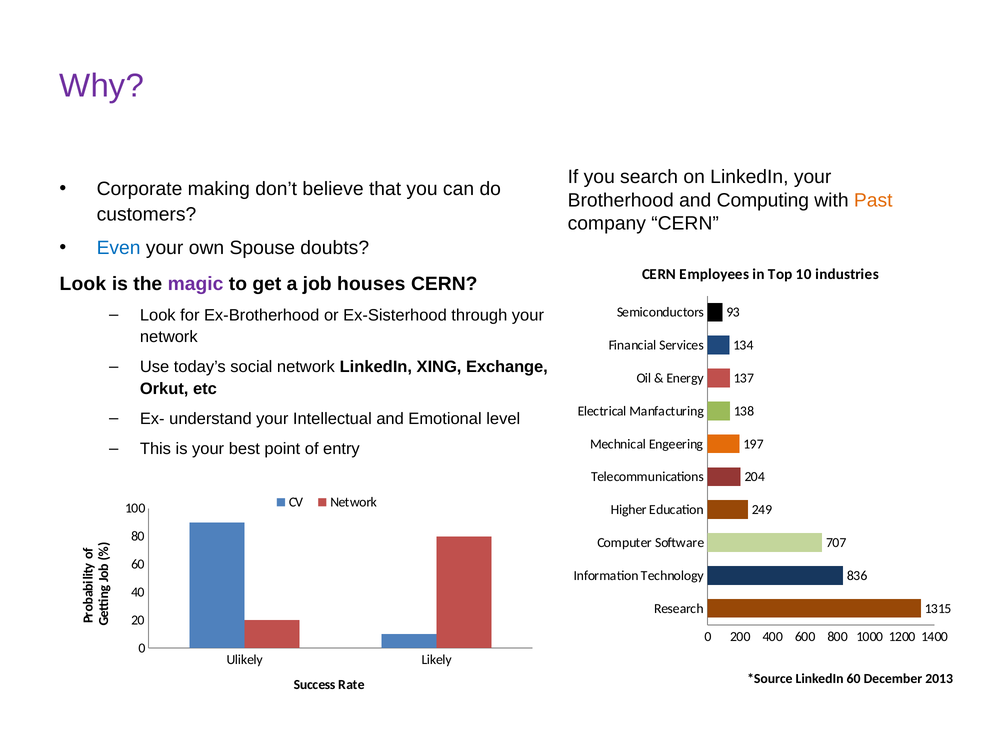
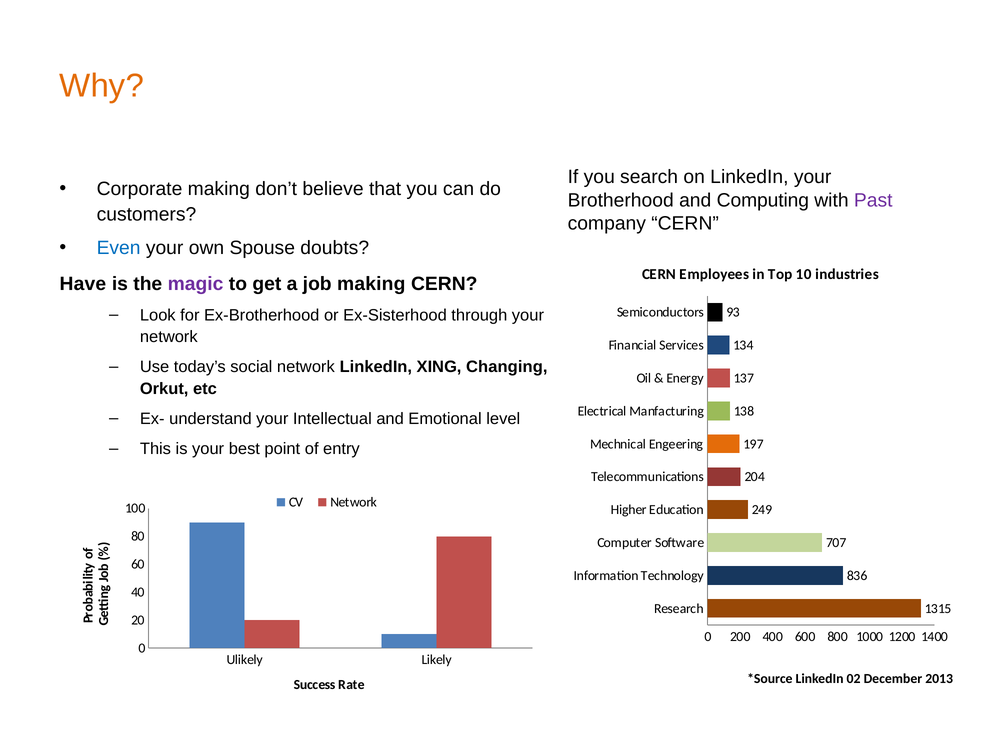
Why colour: purple -> orange
Past colour: orange -> purple
Look at (83, 284): Look -> Have
job houses: houses -> making
Exchange: Exchange -> Changing
LinkedIn 60: 60 -> 02
